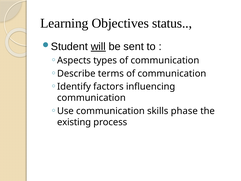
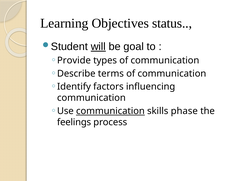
sent: sent -> goal
Aspects: Aspects -> Provide
communication at (110, 111) underline: none -> present
existing: existing -> feelings
